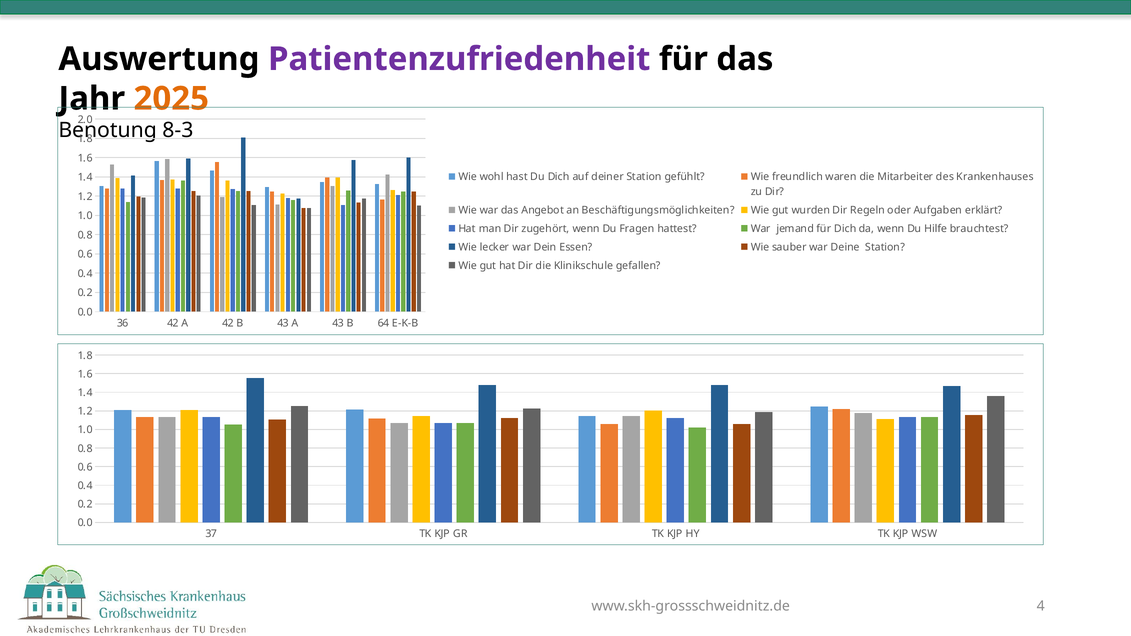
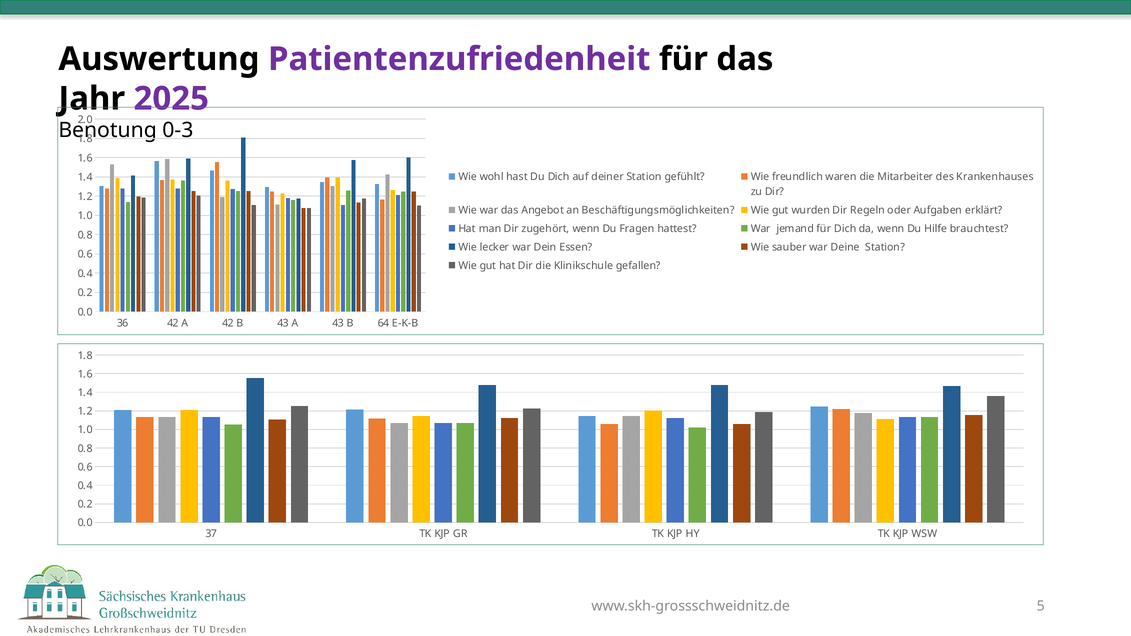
2025 colour: orange -> purple
8-3: 8-3 -> 0-3
4: 4 -> 5
